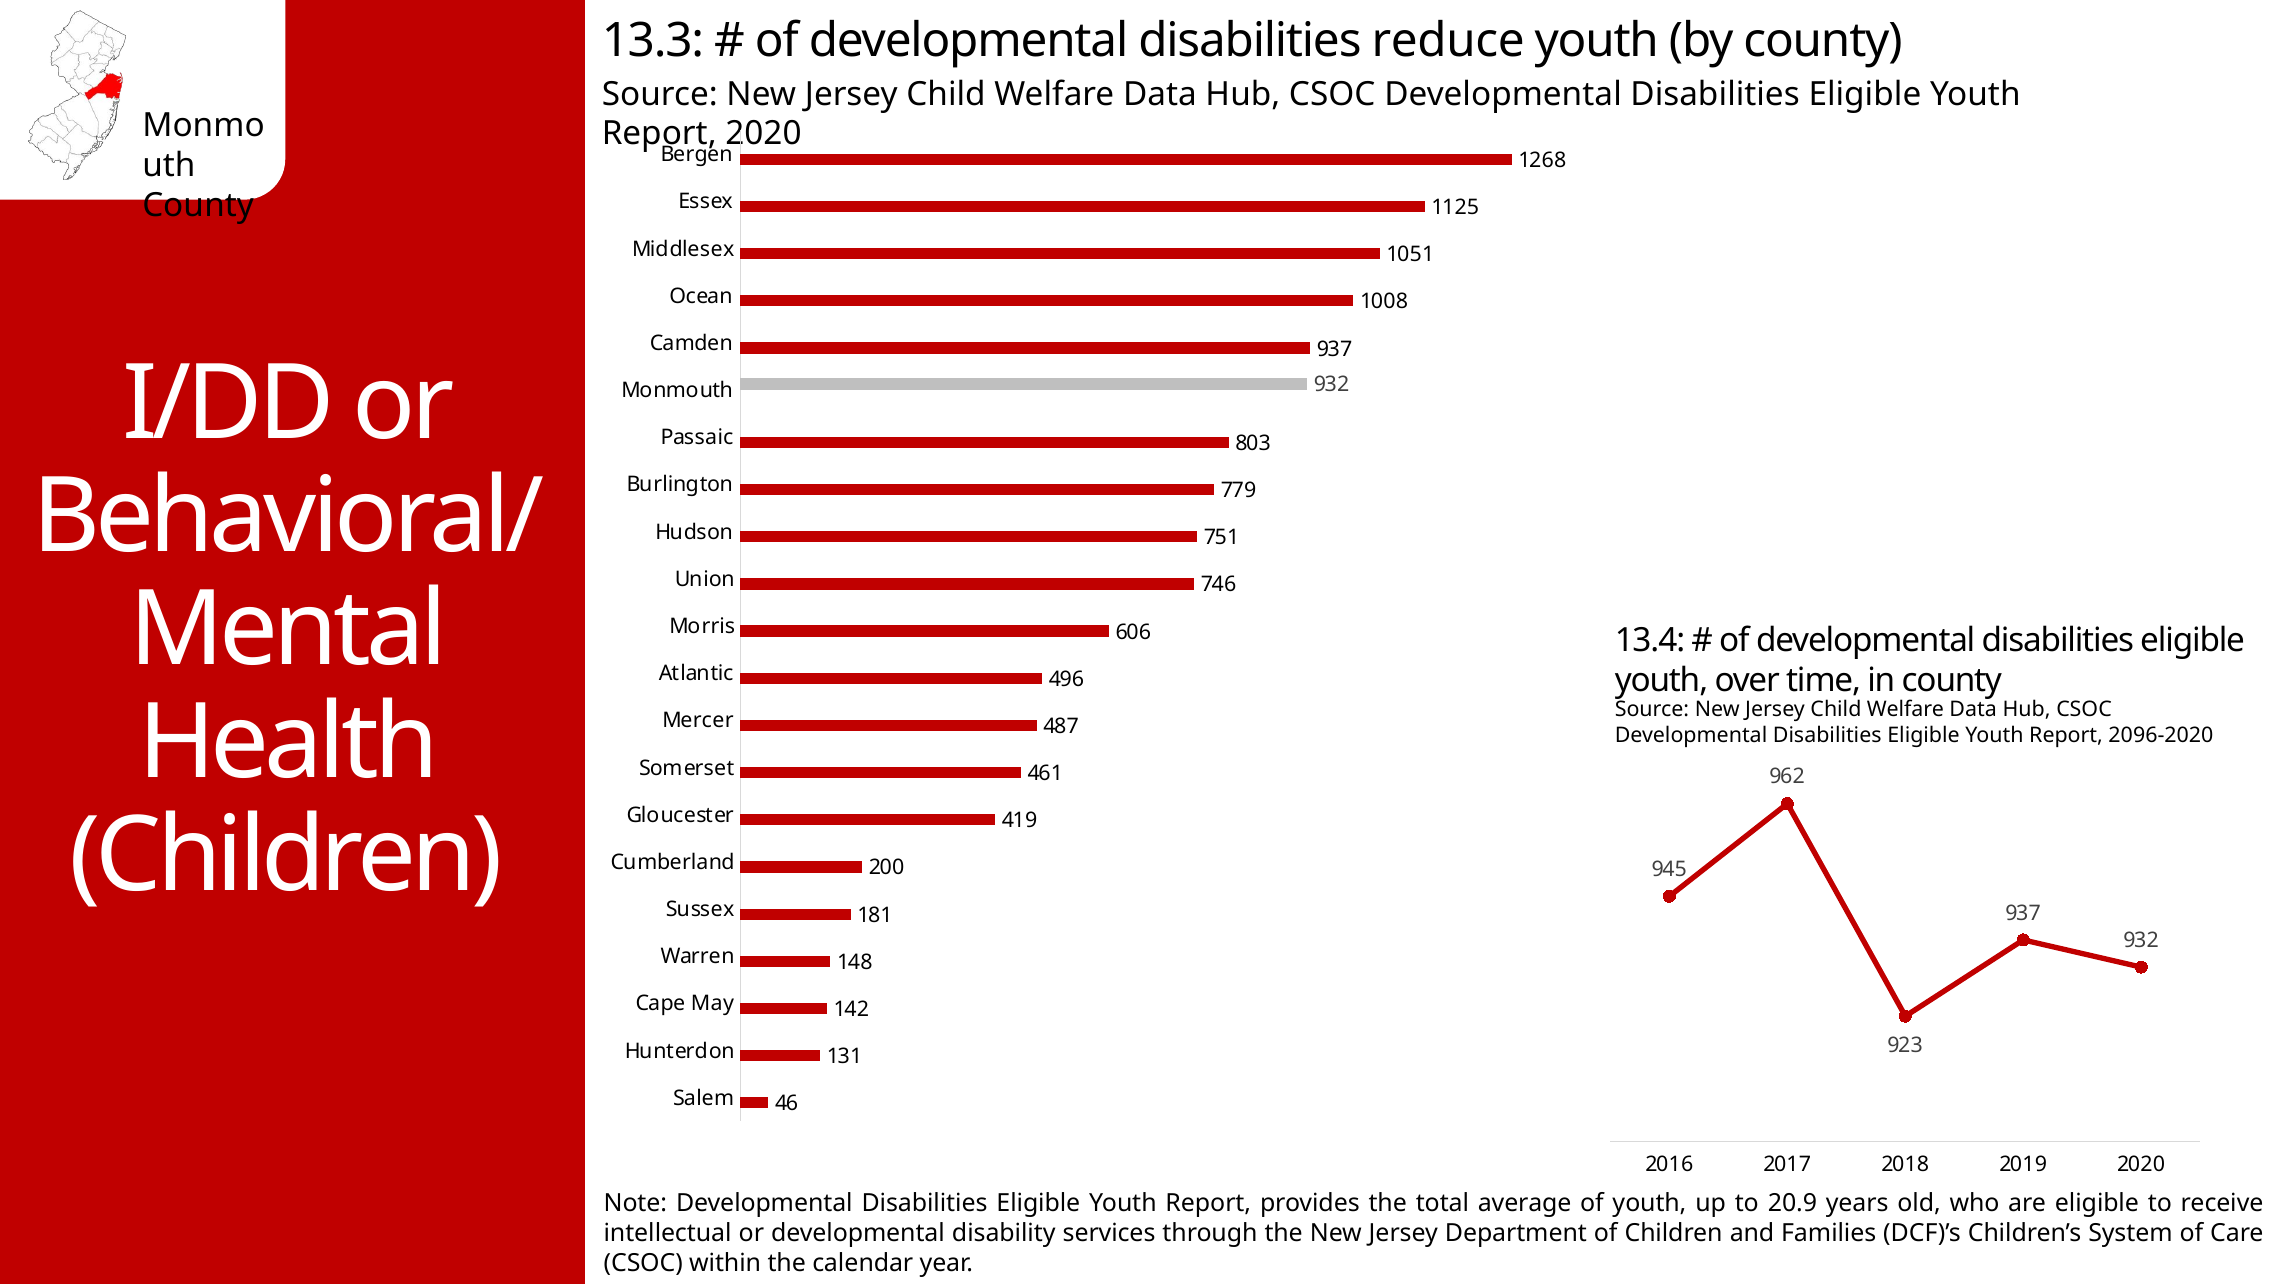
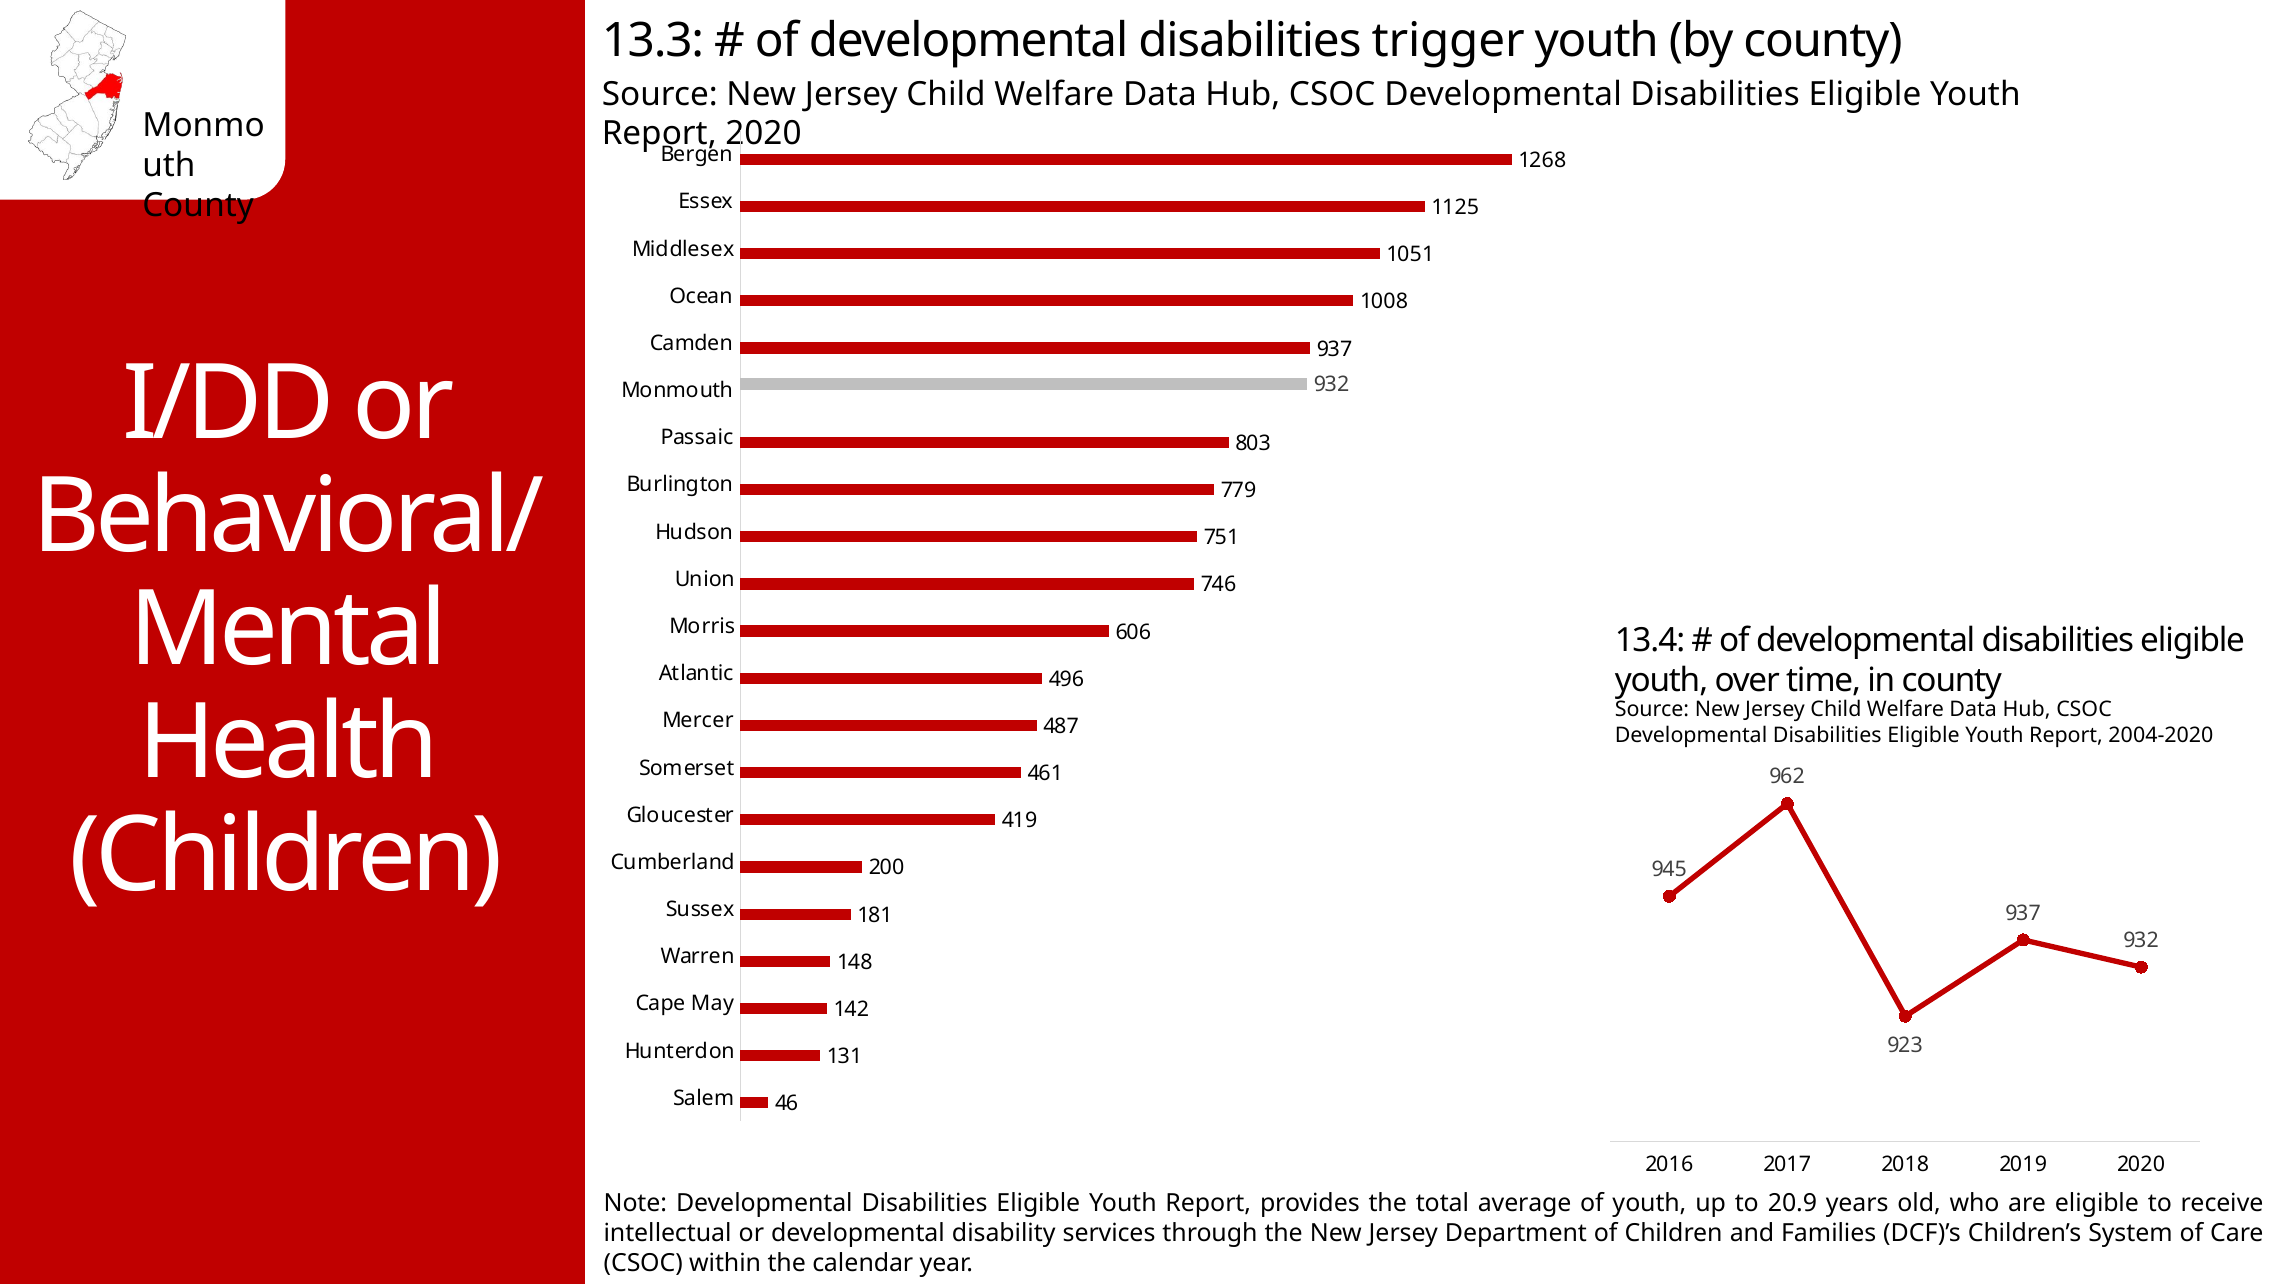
reduce: reduce -> trigger
2096-2020: 2096-2020 -> 2004-2020
